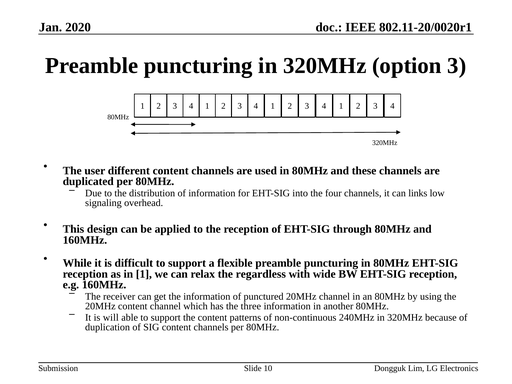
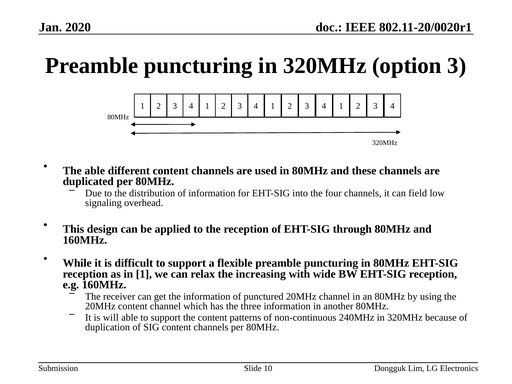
The user: user -> able
links: links -> field
regardless: regardless -> increasing
